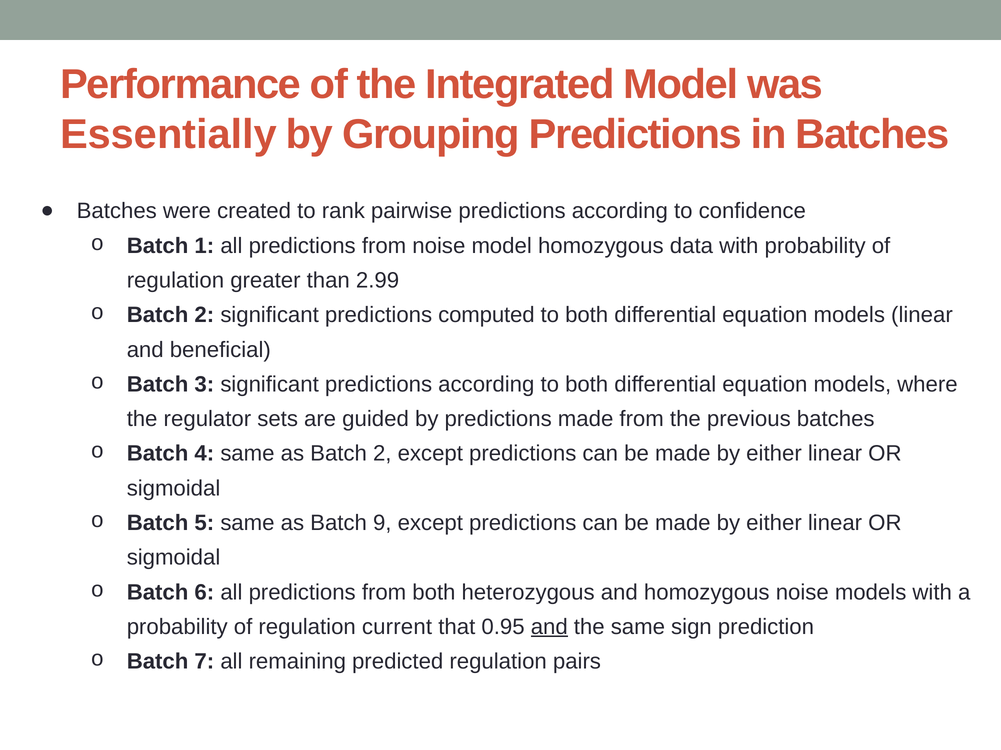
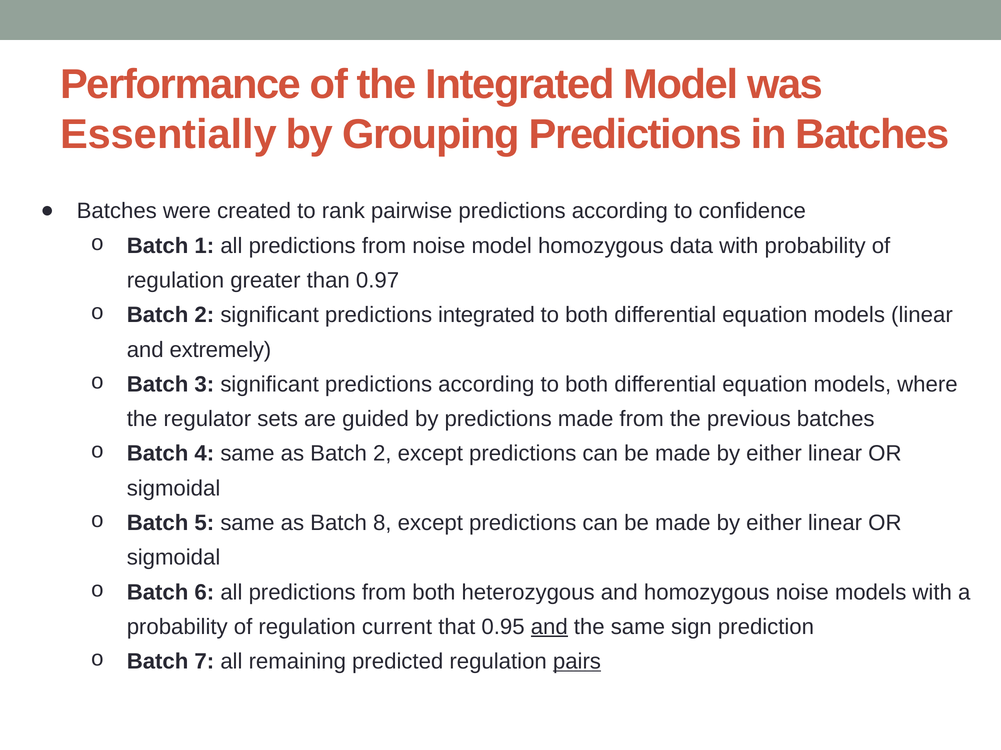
2.99: 2.99 -> 0.97
predictions computed: computed -> integrated
beneficial: beneficial -> extremely
9: 9 -> 8
pairs underline: none -> present
